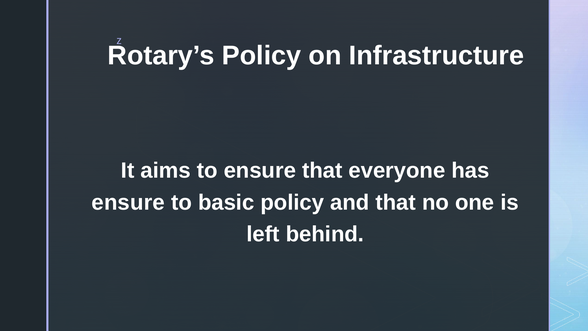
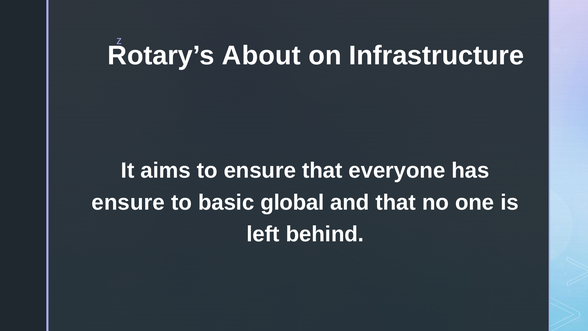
Policy at (261, 56): Policy -> About
basic policy: policy -> global
